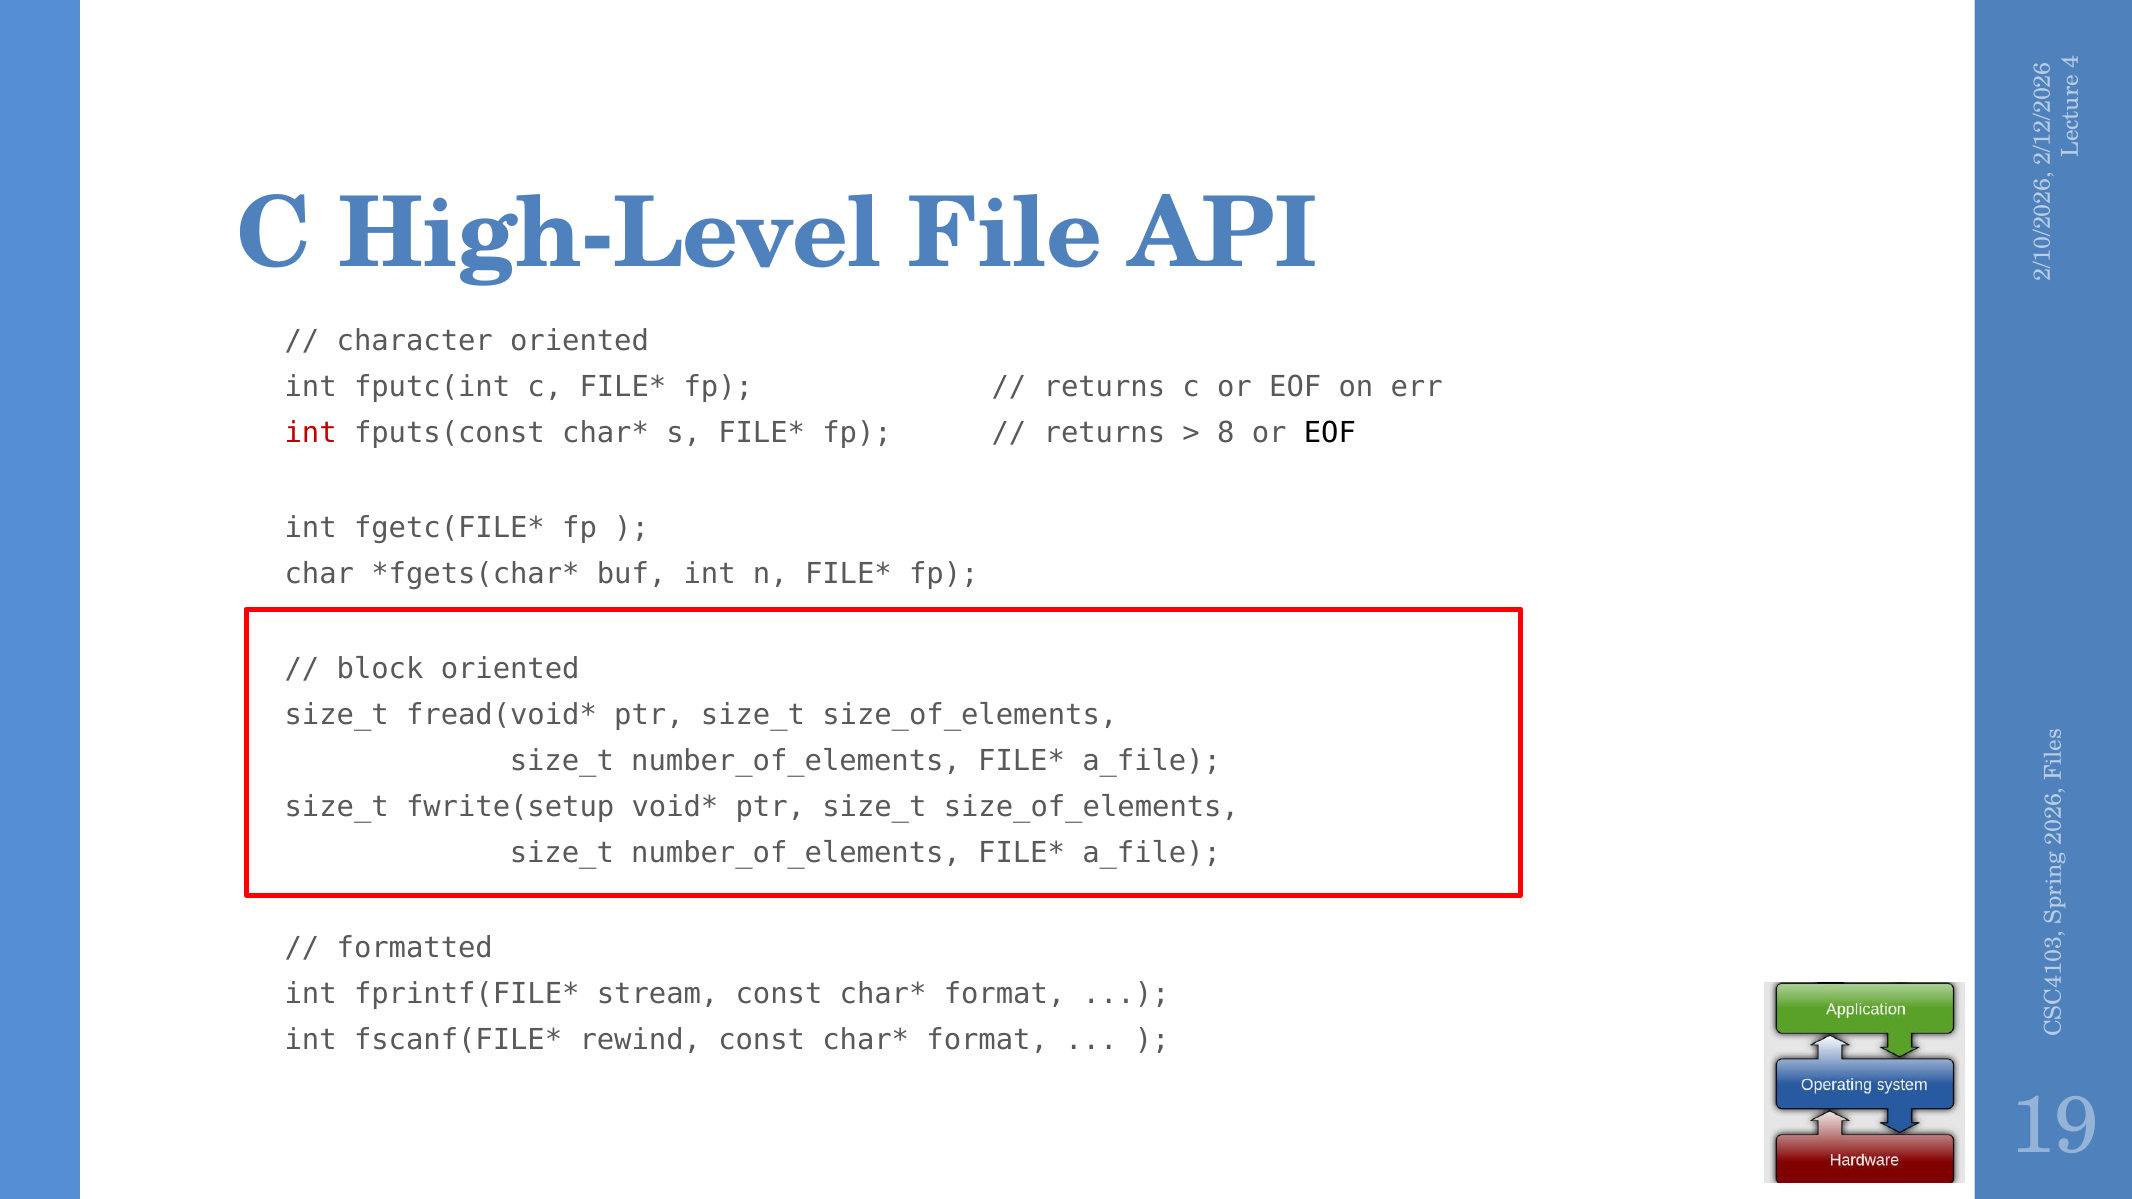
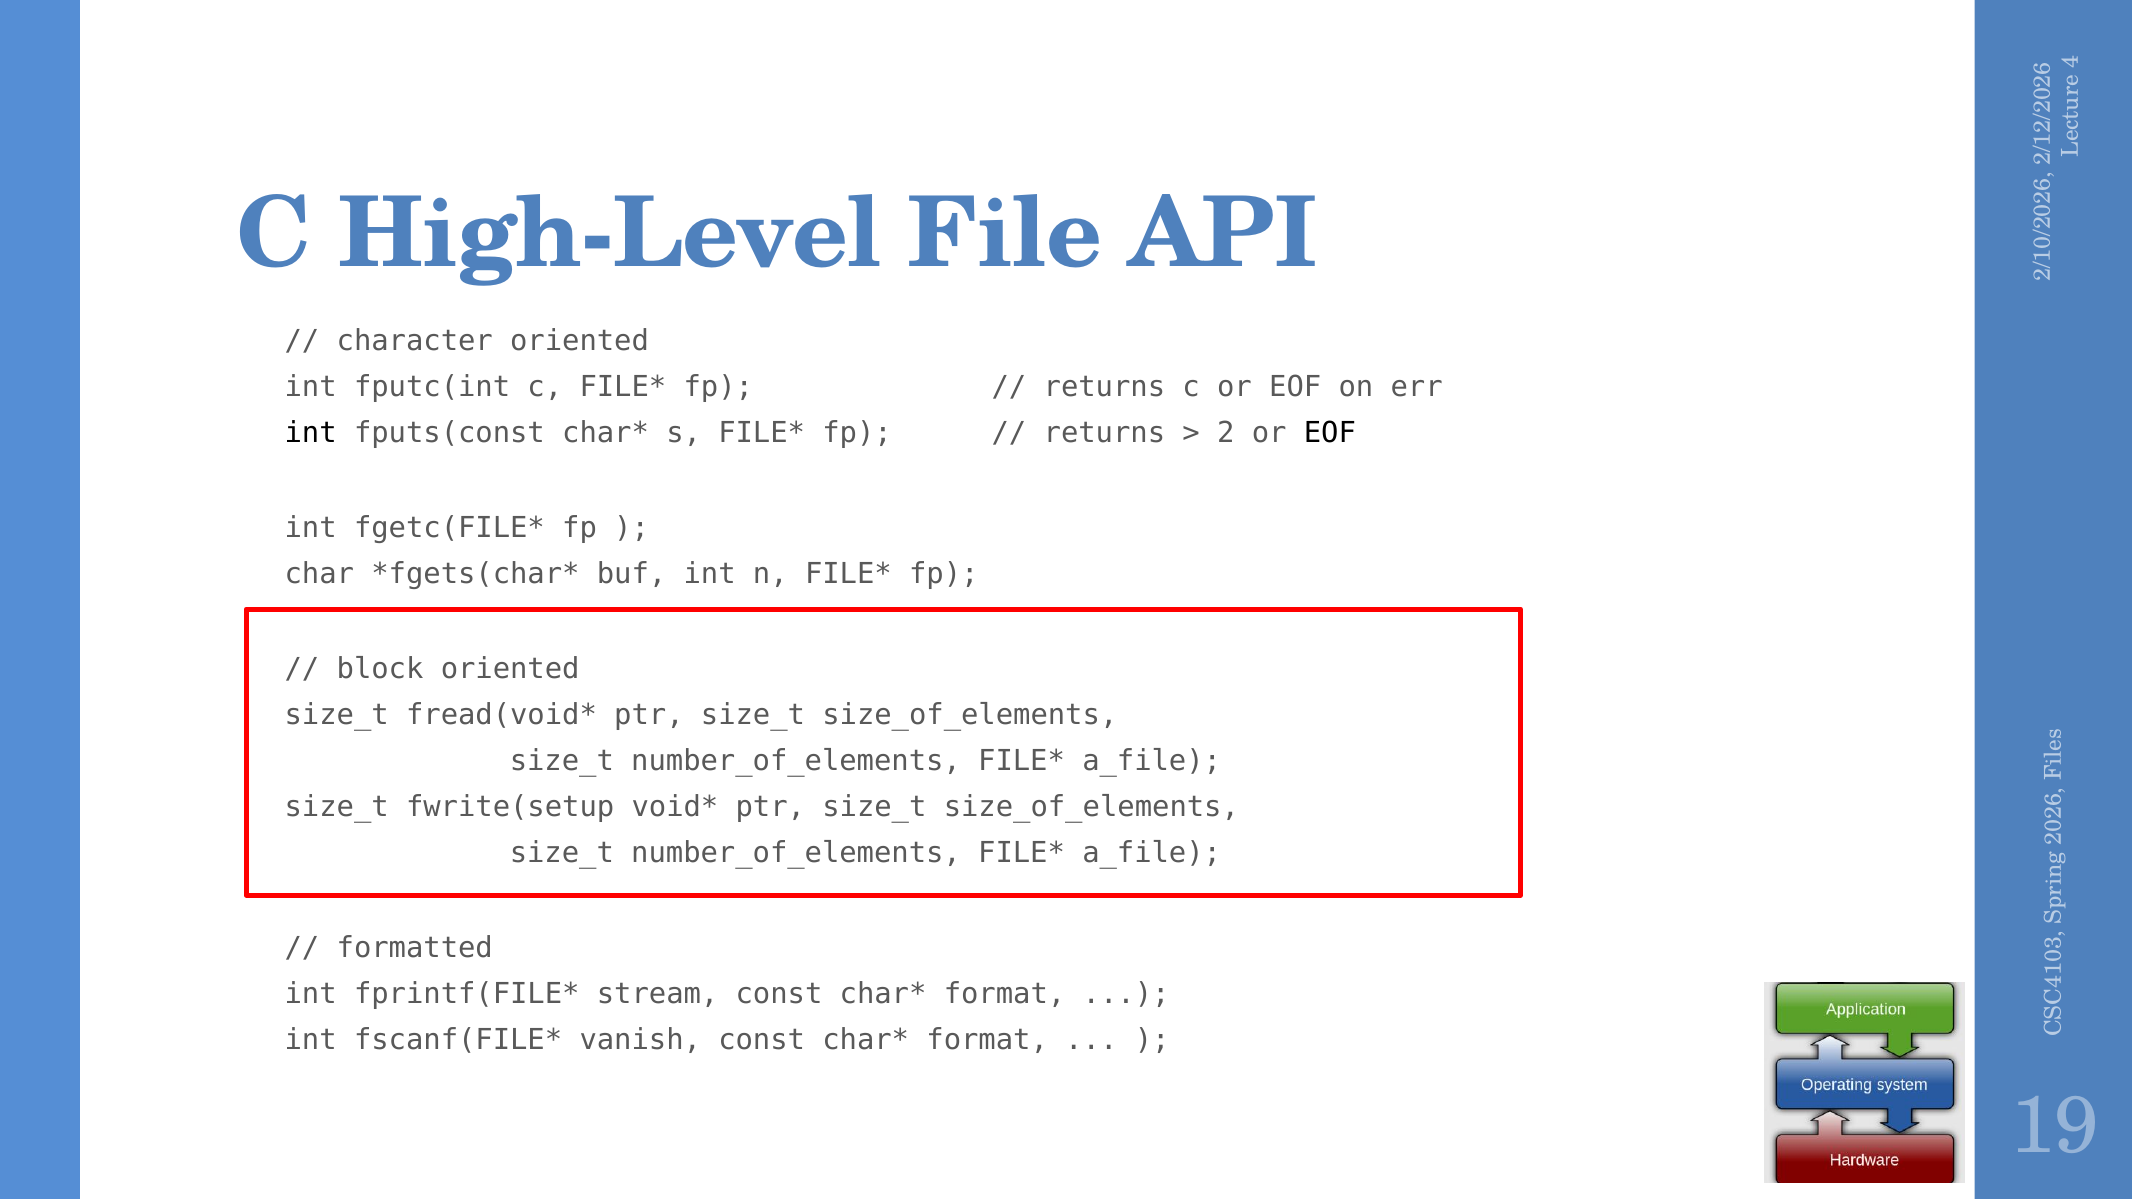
int at (311, 433) colour: red -> black
8 at (1226, 433): 8 -> 2
rewind: rewind -> vanish
